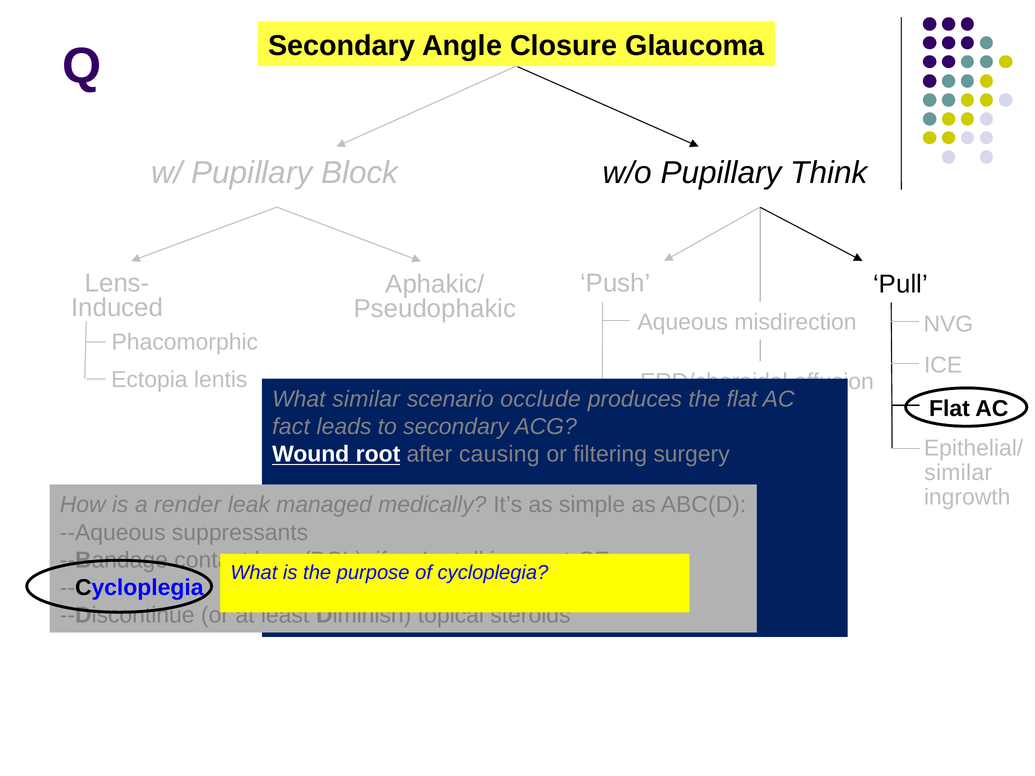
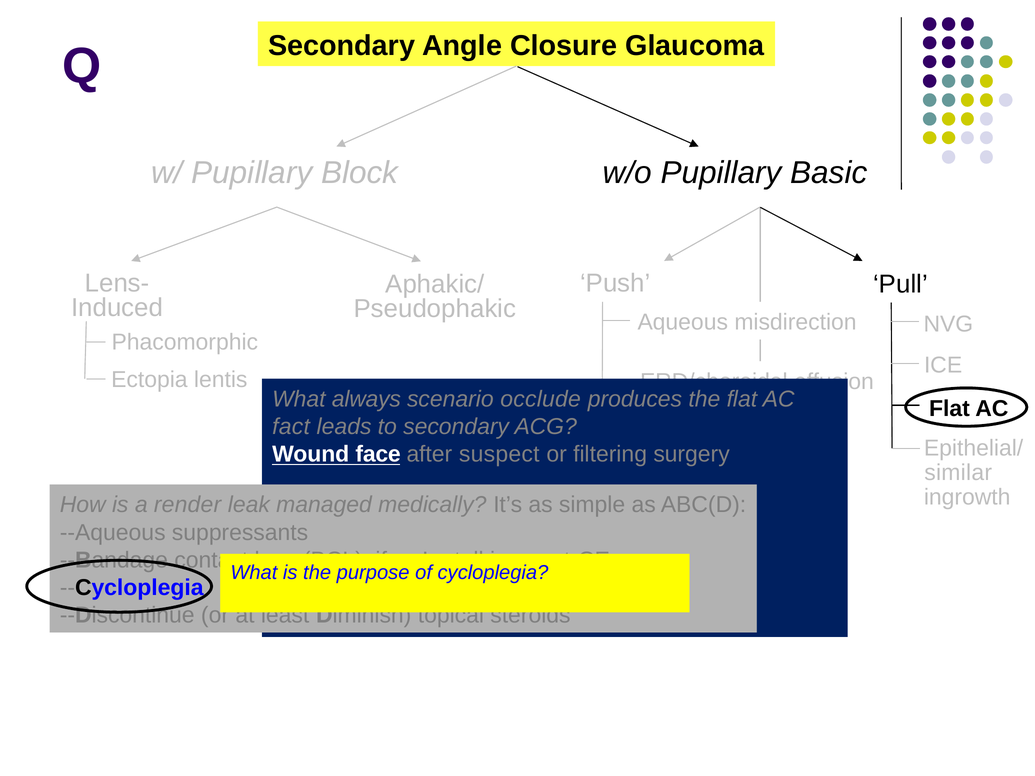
Think: Think -> Basic
What similar: similar -> always
root: root -> face
causing: causing -> suspect
